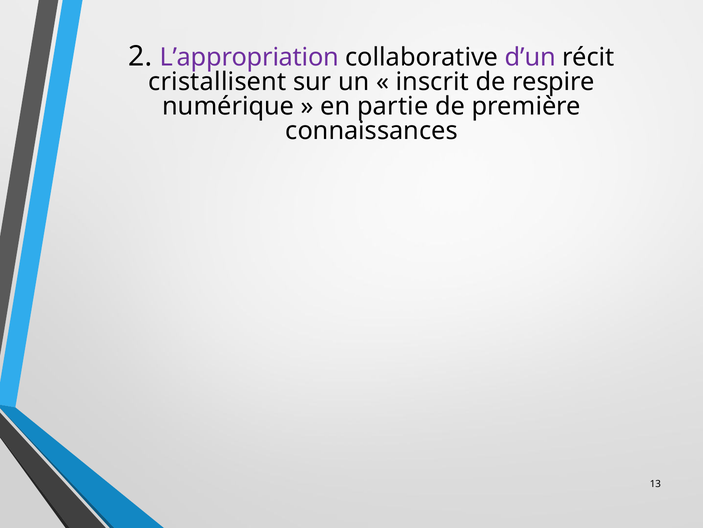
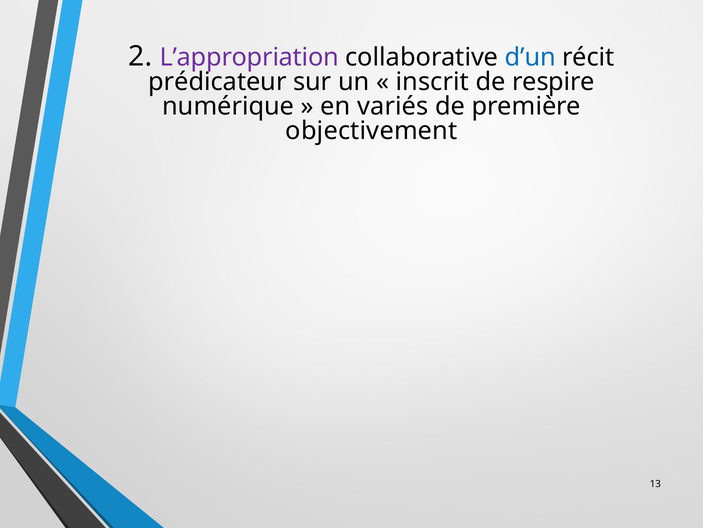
d’un colour: purple -> blue
cristallisent: cristallisent -> prédicateur
partie: partie -> variés
connaissances: connaissances -> objectivement
